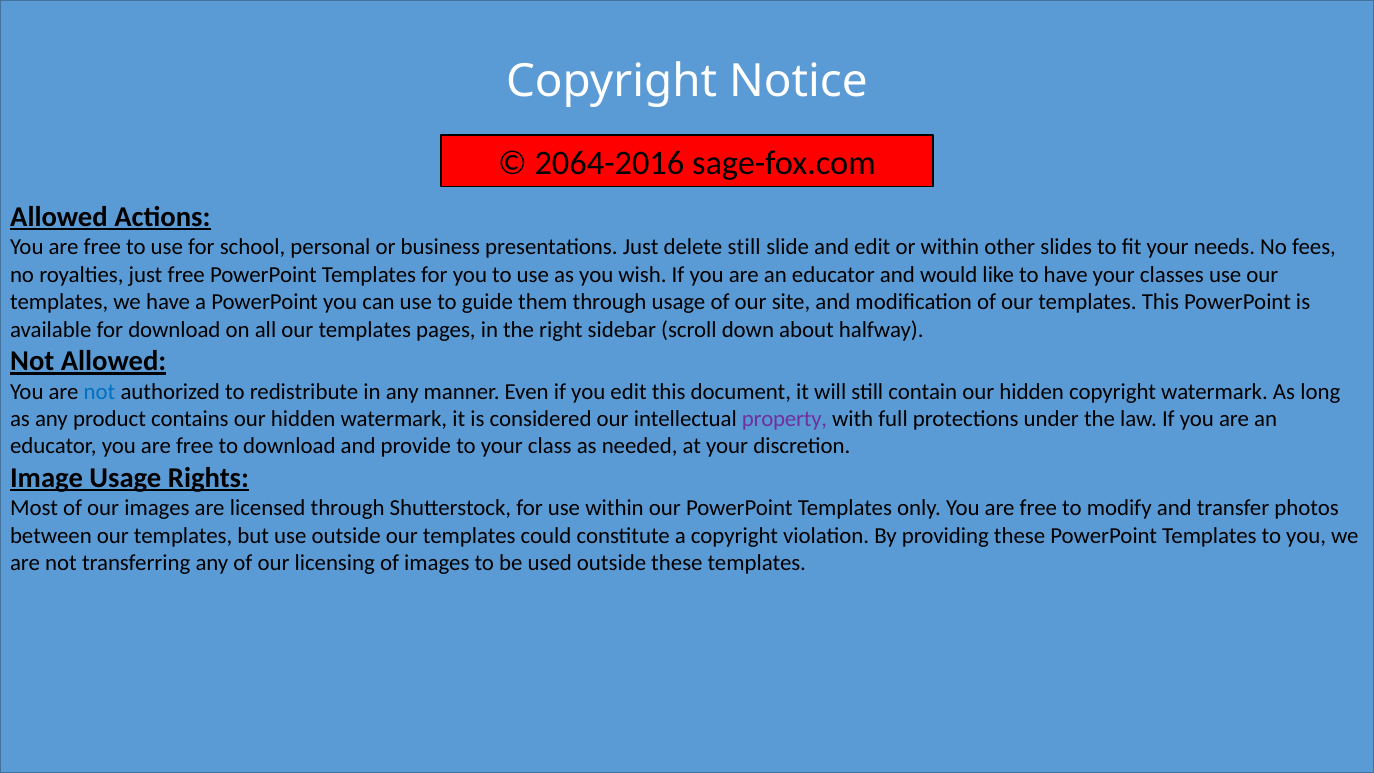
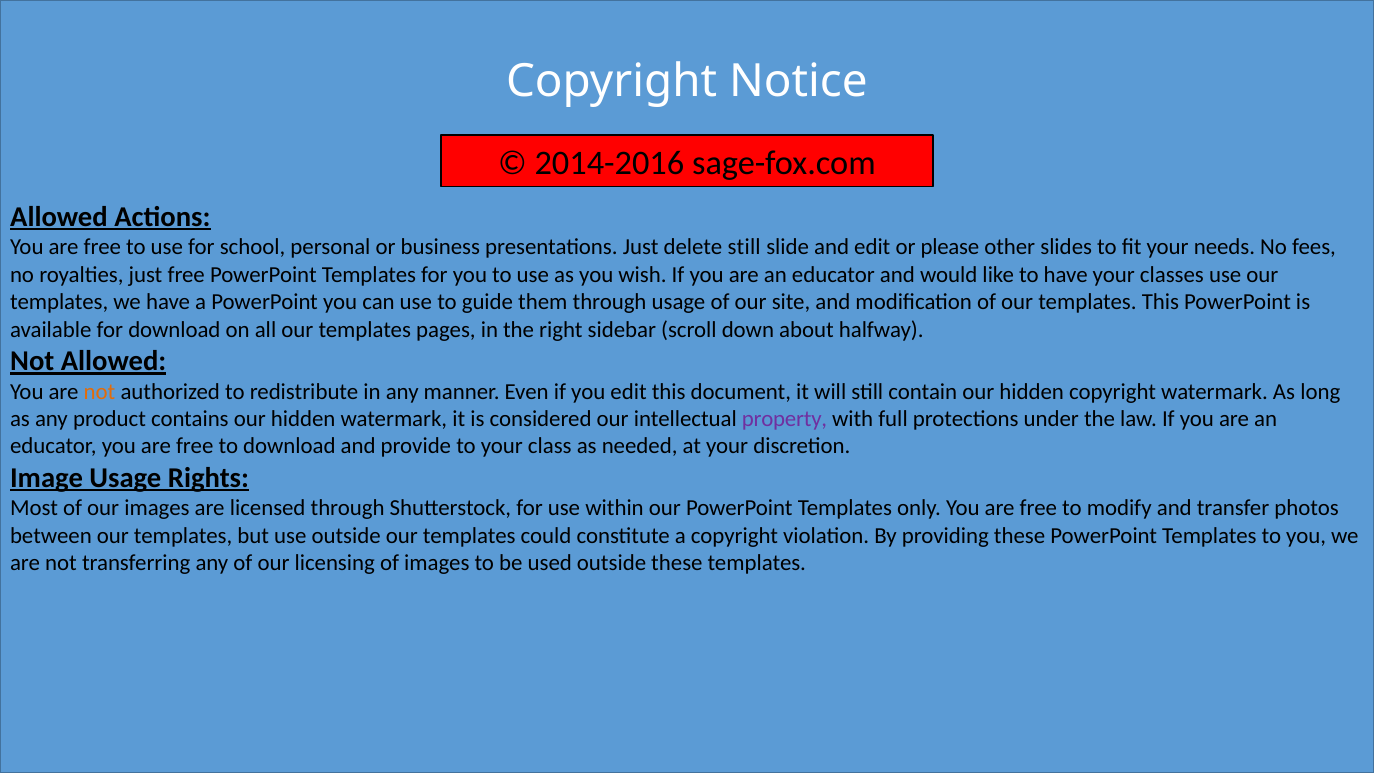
2064-2016: 2064-2016 -> 2014-2016
or within: within -> please
not at (100, 391) colour: blue -> orange
